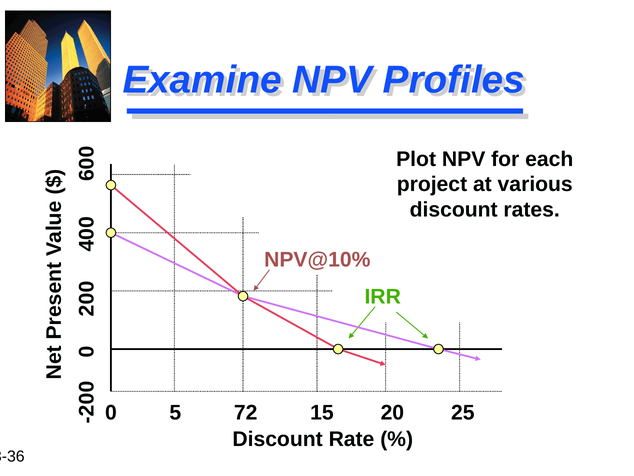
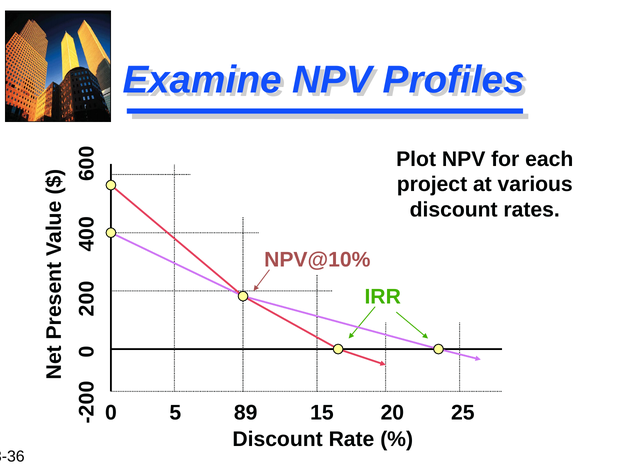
72: 72 -> 89
